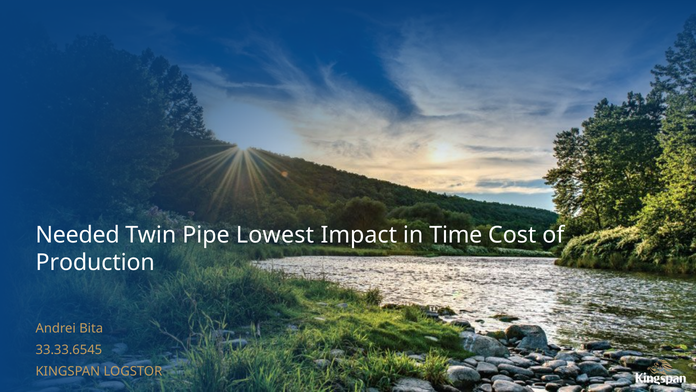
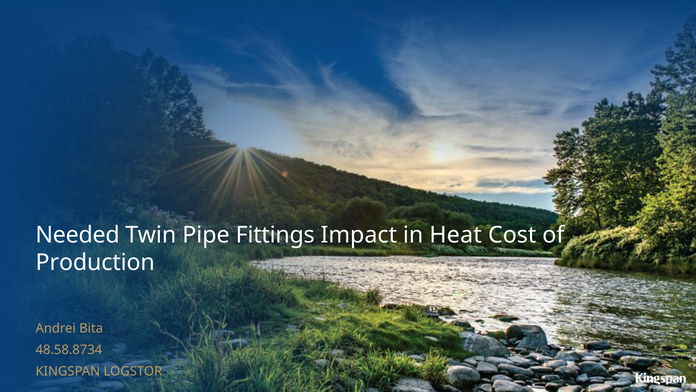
Lowest: Lowest -> Fittings
Time: Time -> Heat
33.33.6545: 33.33.6545 -> 48.58.8734
